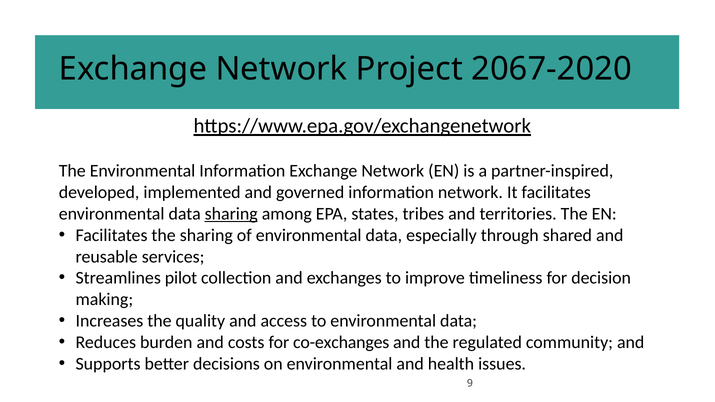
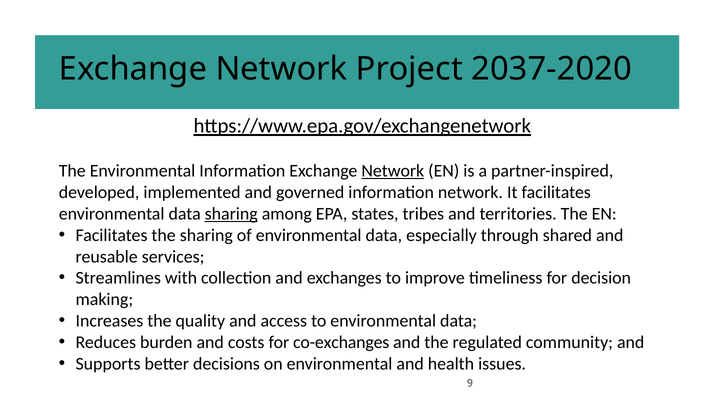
2067-2020: 2067-2020 -> 2037-2020
Network at (393, 171) underline: none -> present
pilot: pilot -> with
